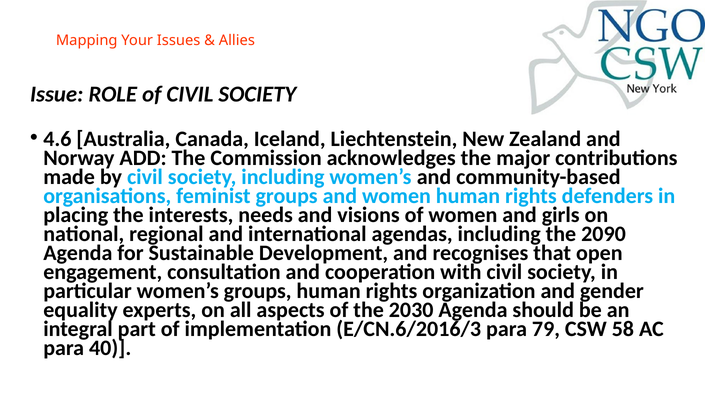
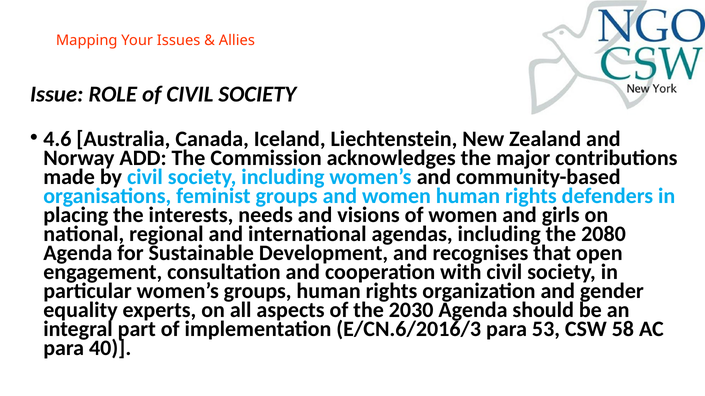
2090: 2090 -> 2080
79: 79 -> 53
